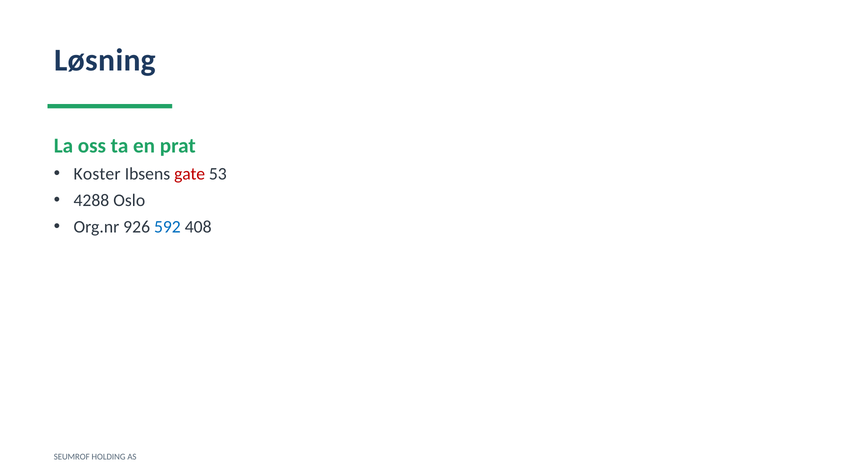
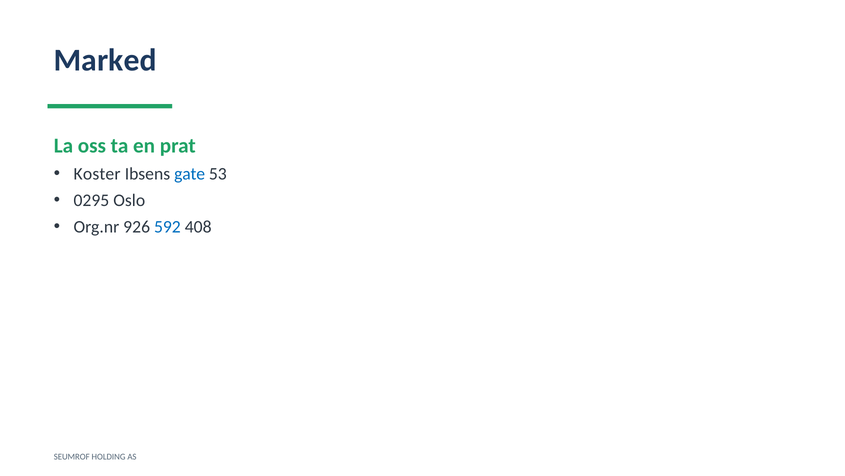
Løsning: Løsning -> Marked
gate colour: red -> blue
4288: 4288 -> 0295
